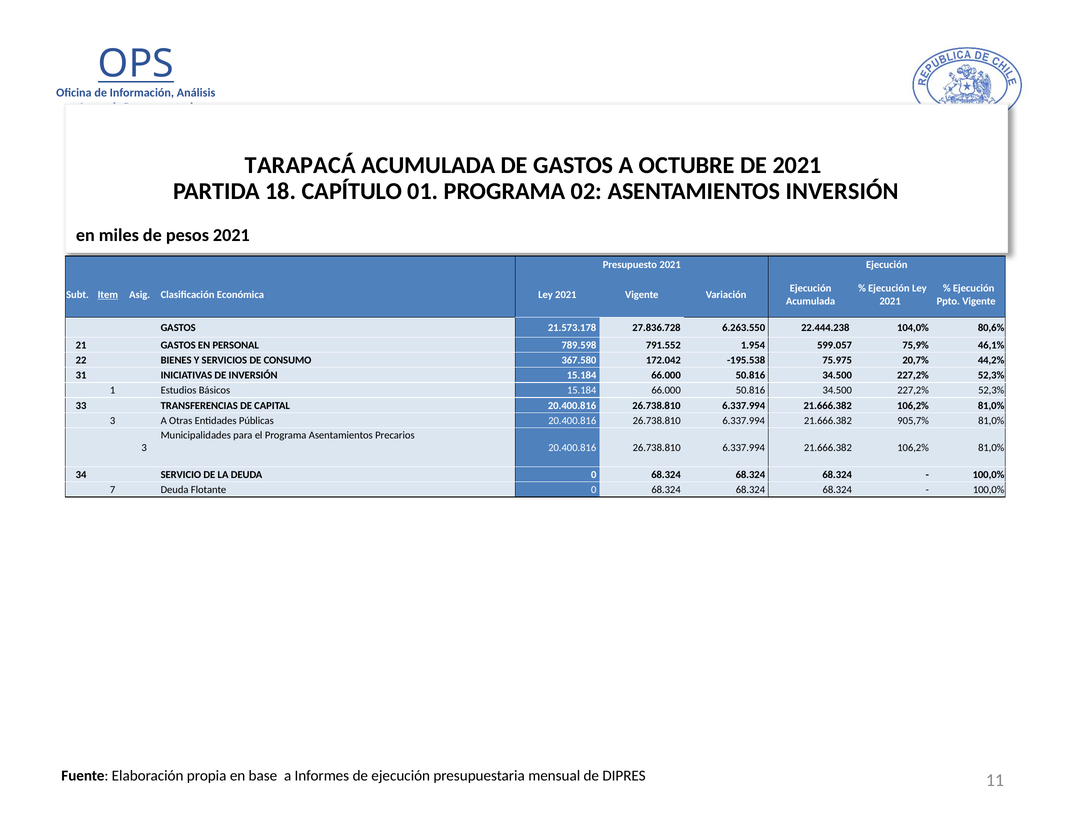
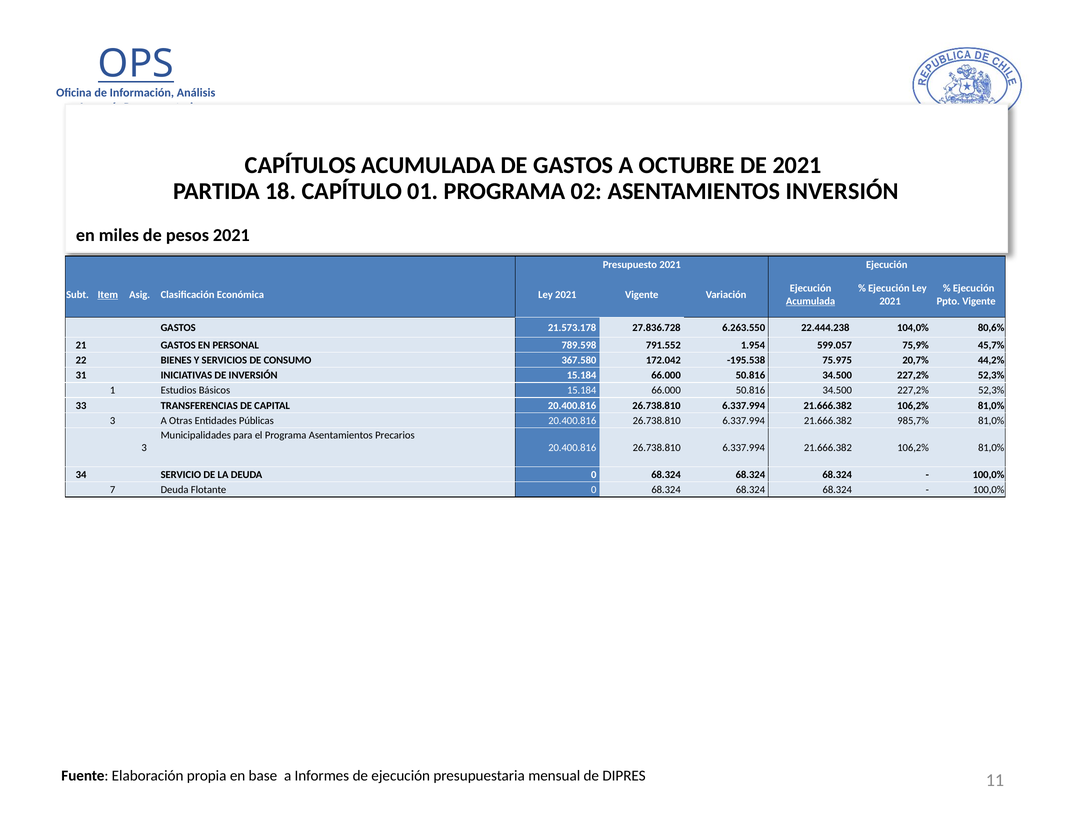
TARAPACÁ: TARAPACÁ -> CAPÍTULOS
Acumulada at (811, 301) underline: none -> present
46,1%: 46,1% -> 45,7%
905,7%: 905,7% -> 985,7%
